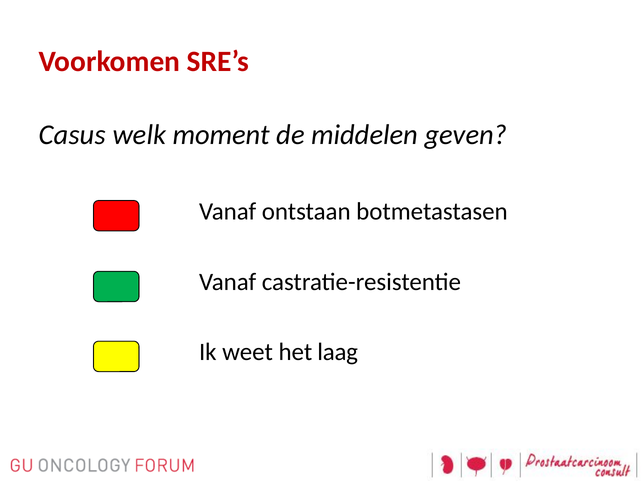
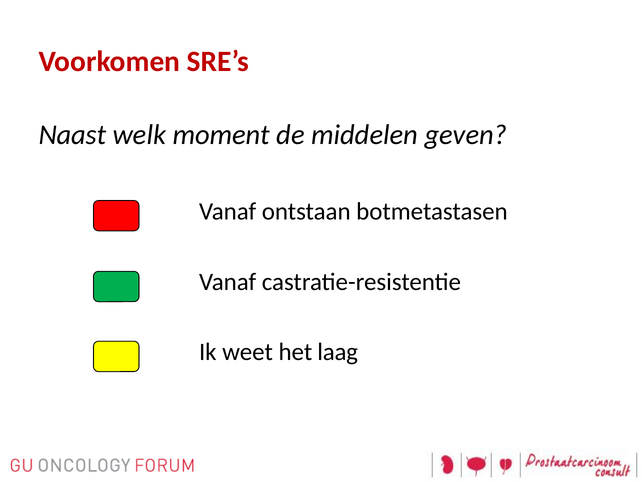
Casus: Casus -> Naast
